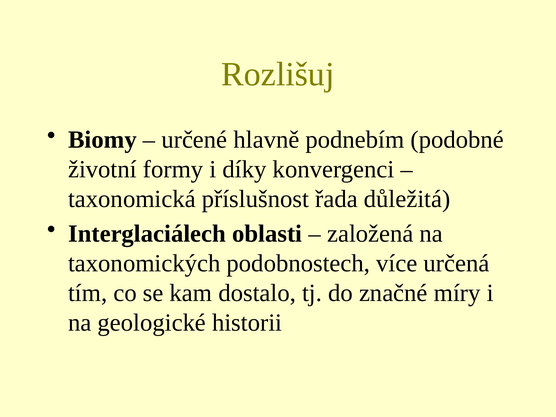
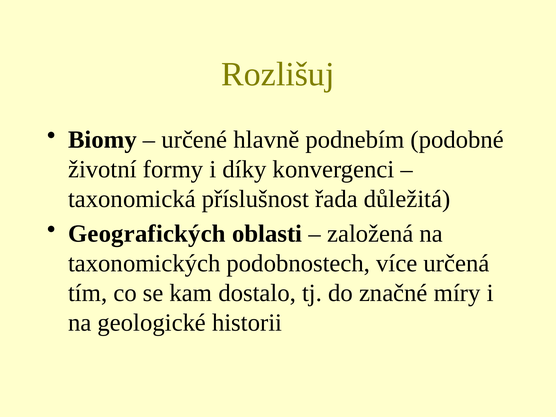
Interglaciálech: Interglaciálech -> Geografických
